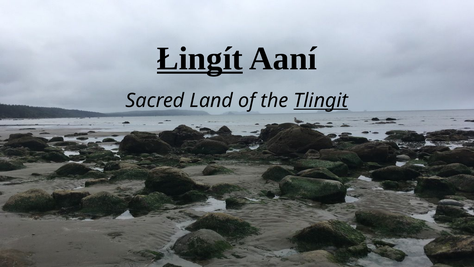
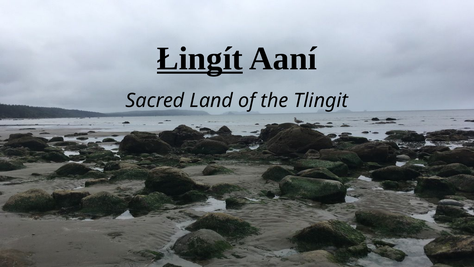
Tlingit underline: present -> none
